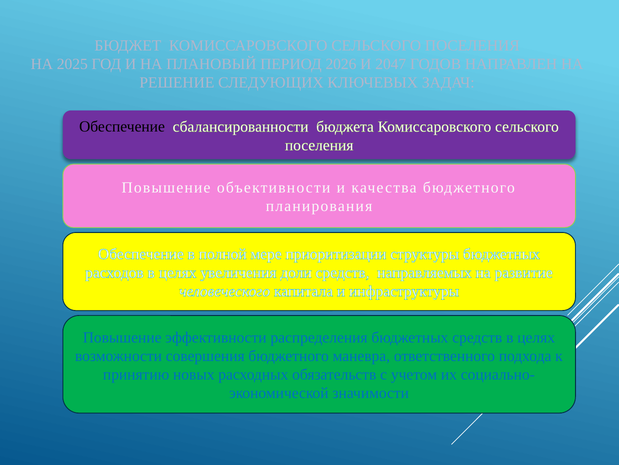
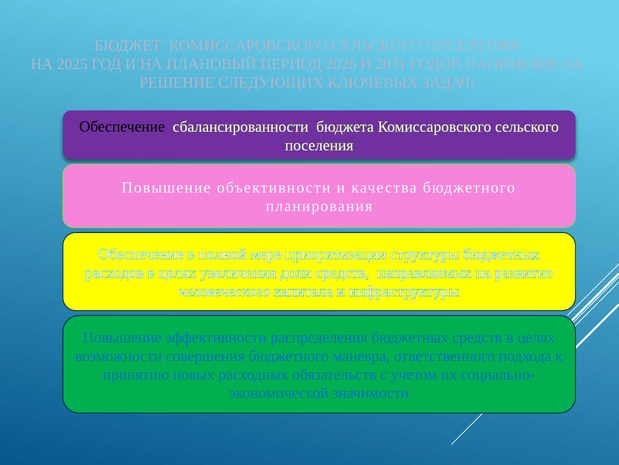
2047: 2047 -> 2031
